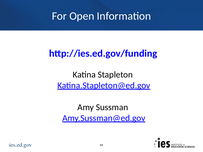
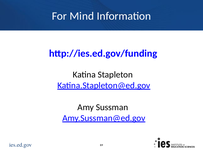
Open: Open -> Mind
